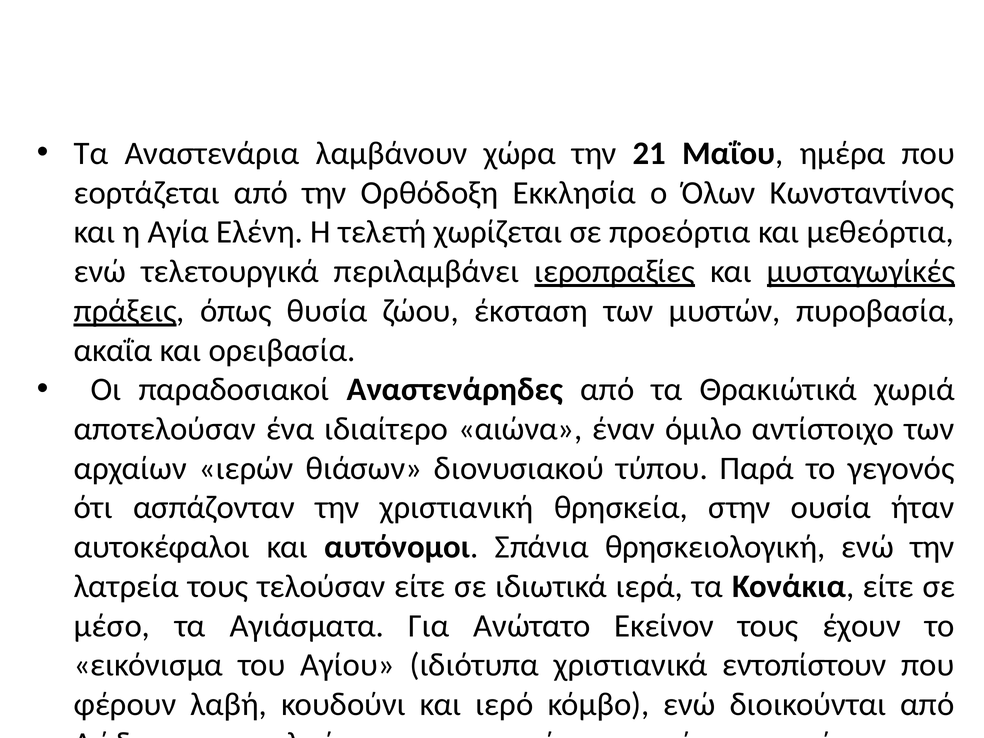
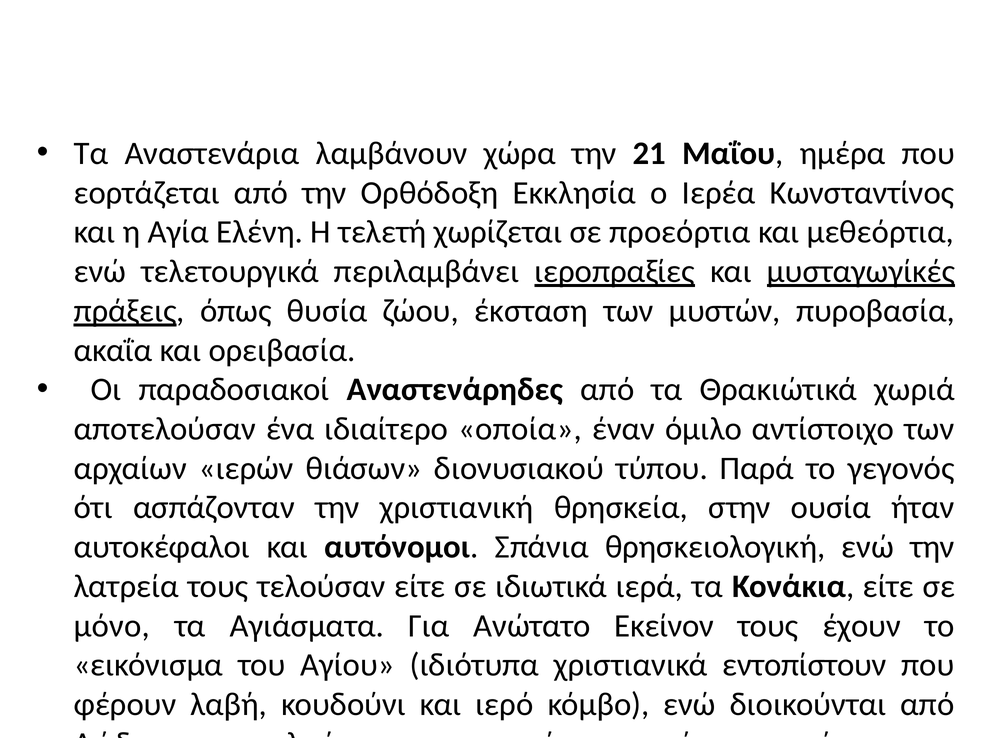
Όλων: Όλων -> Ιερέα
αιώνα: αιώνα -> οποία
μέσο: μέσο -> μόνο
